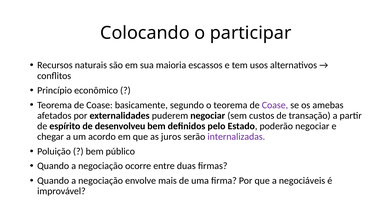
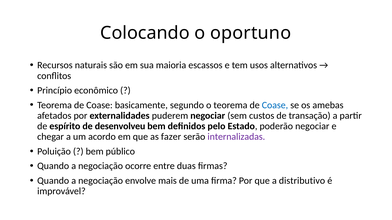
participar: participar -> oportuno
Coase at (275, 105) colour: purple -> blue
juros: juros -> fazer
negociáveis: negociáveis -> distributivo
